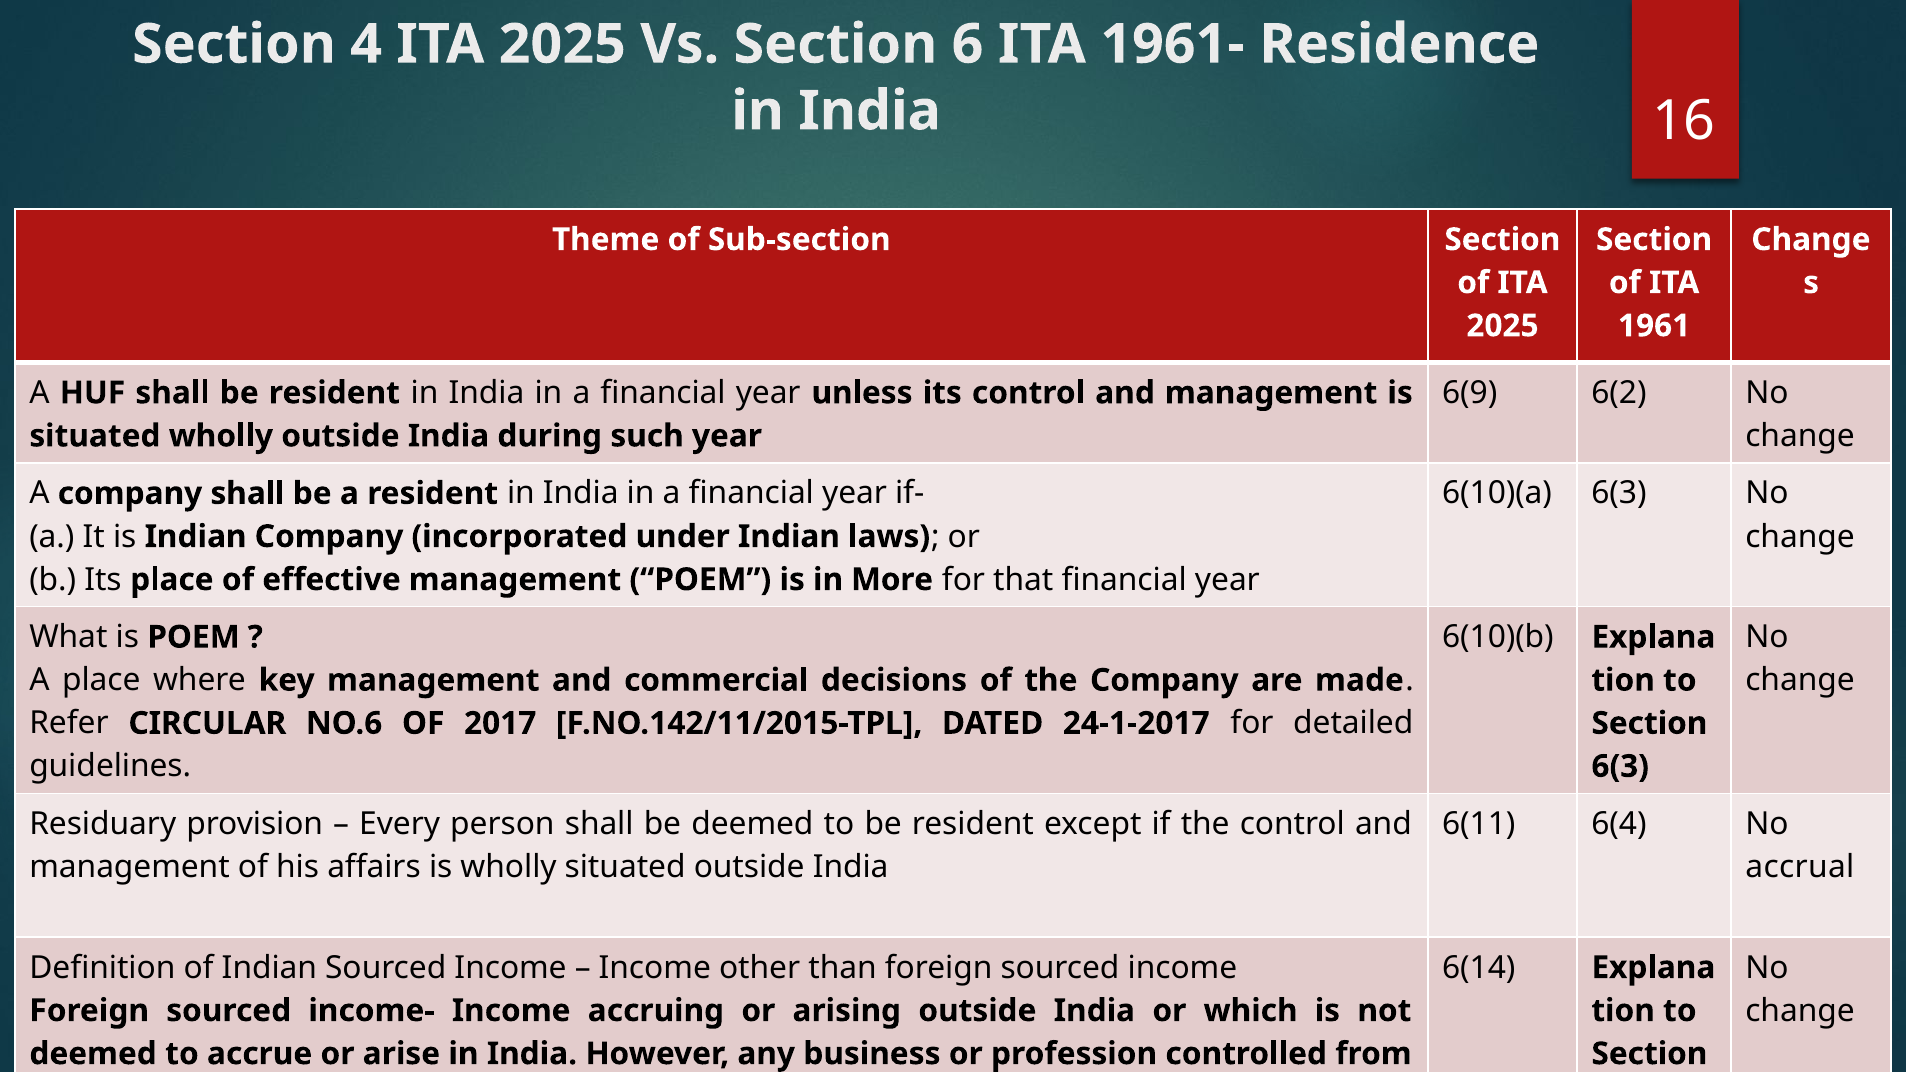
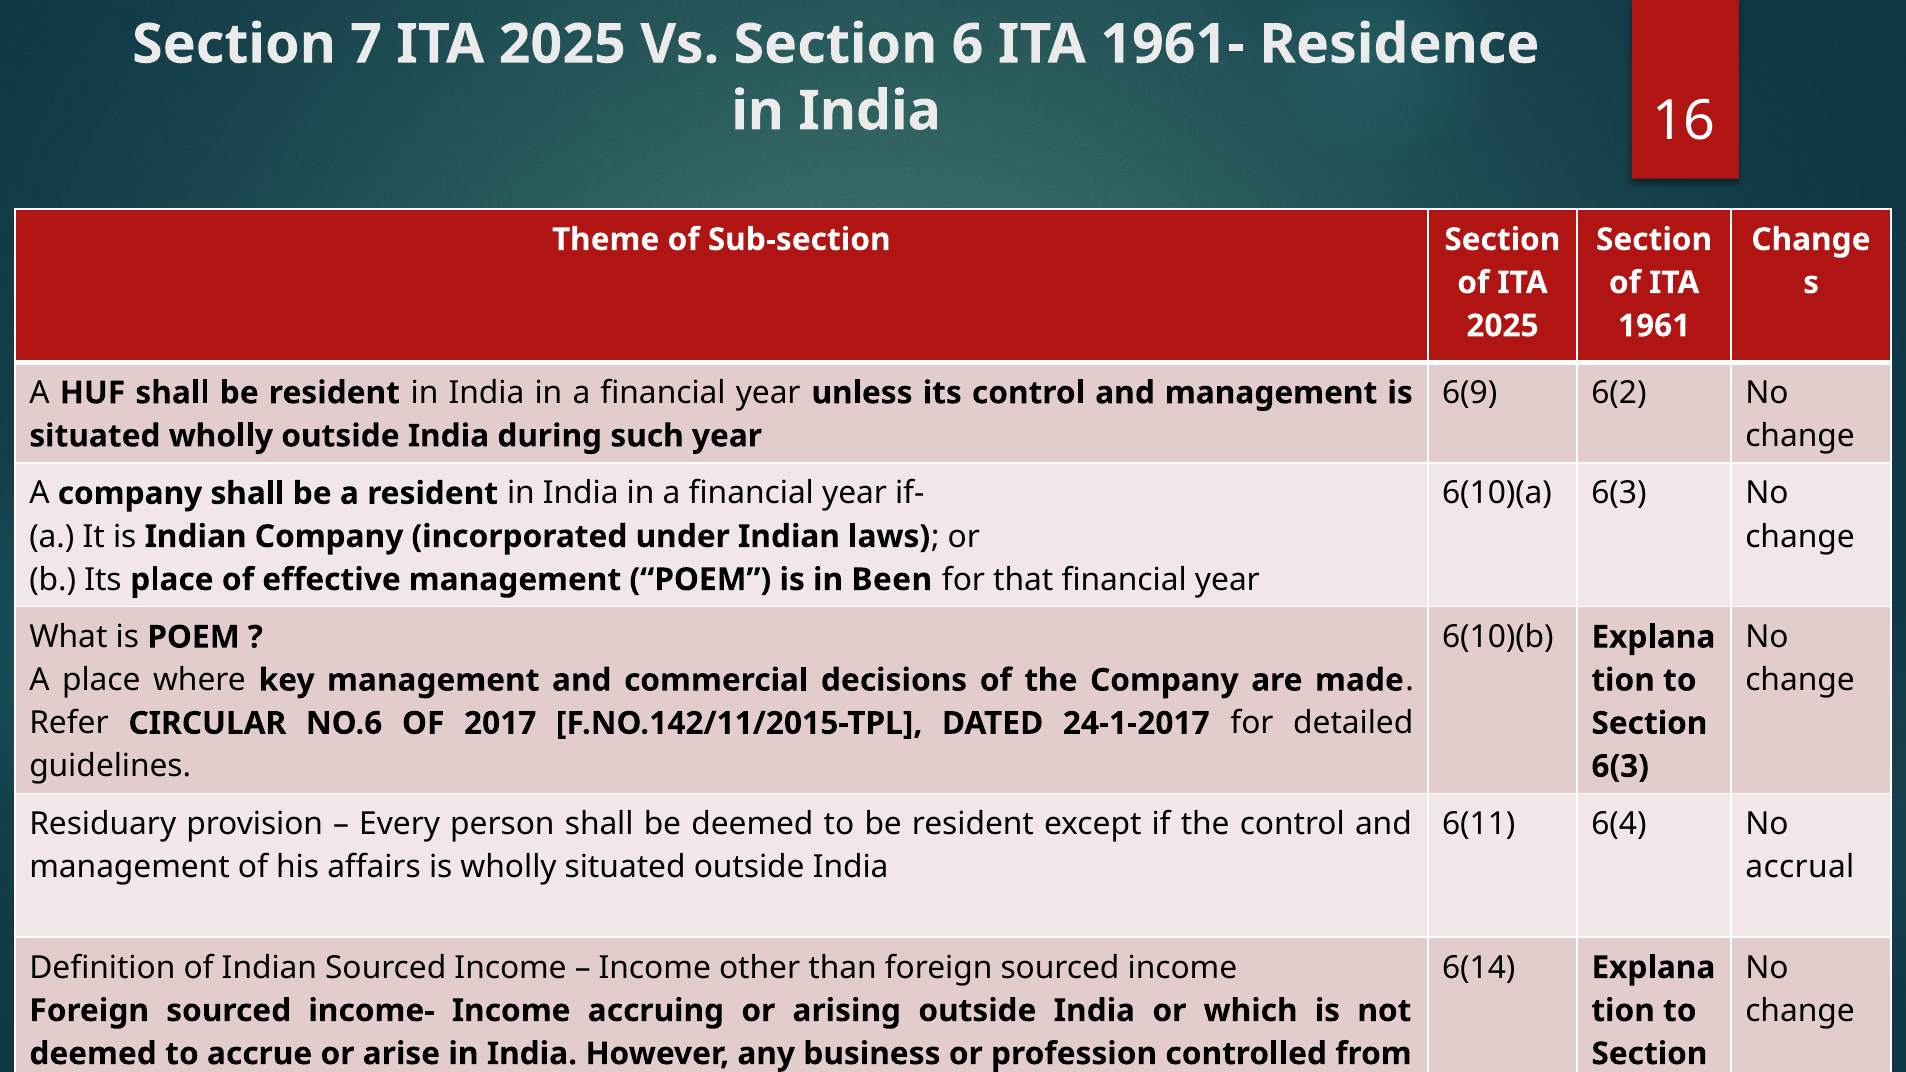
4: 4 -> 7
More: More -> Been
